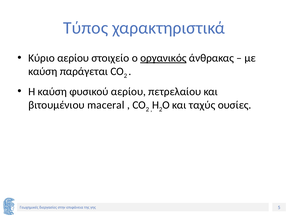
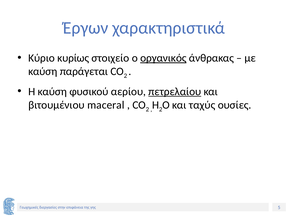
Τύπος: Τύπος -> Έργων
Κύριο αερίου: αερίου -> κυρίως
πετρελαίου underline: none -> present
